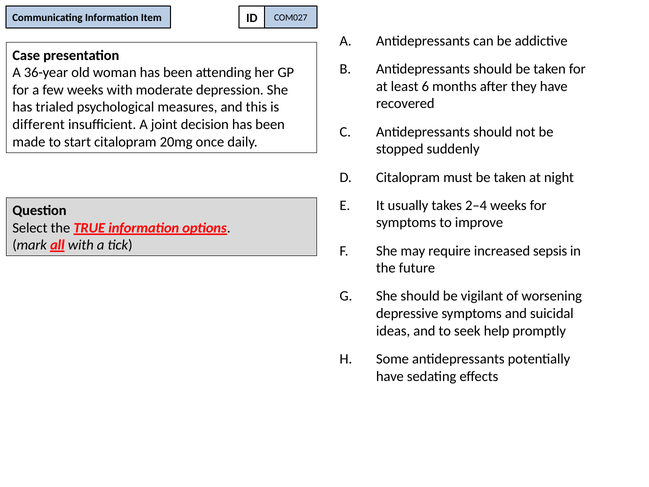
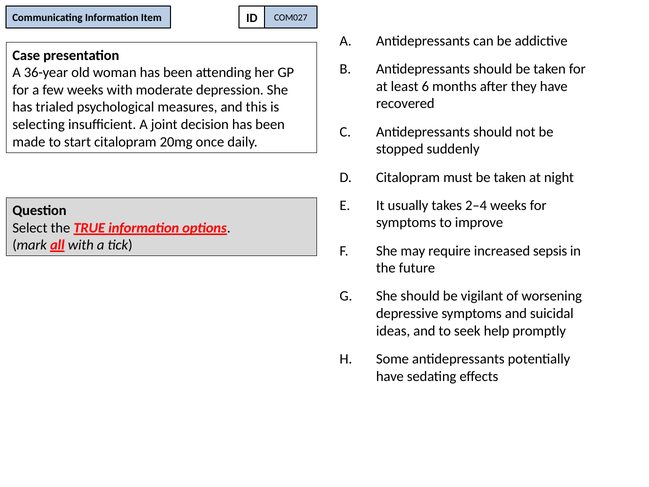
different: different -> selecting
